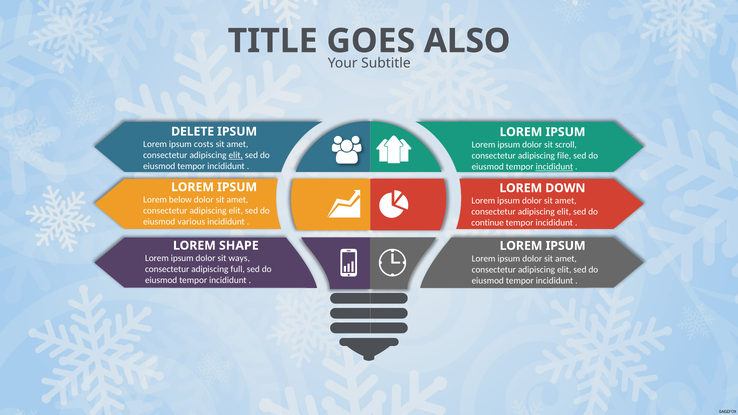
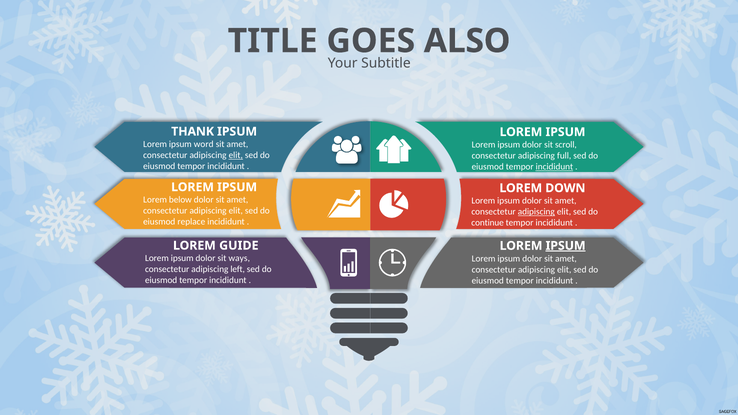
DELETE: DELETE -> THANK
costs: costs -> word
file: file -> full
adipiscing at (536, 212) underline: none -> present
various: various -> replace
SHAPE: SHAPE -> GUIDE
IPSUM at (566, 246) underline: none -> present
full: full -> left
